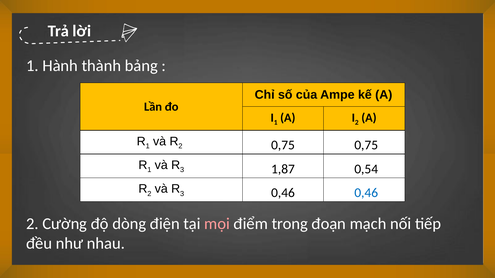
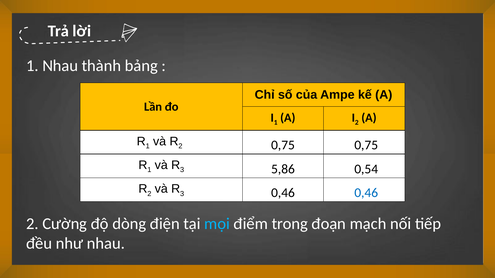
1 Hành: Hành -> Nhau
1,87: 1,87 -> 5,86
mọi colour: pink -> light blue
